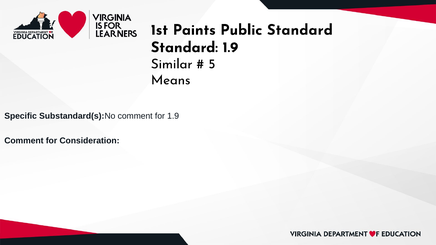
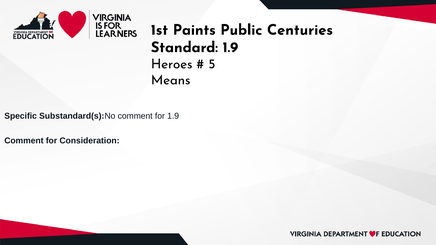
Public Standard: Standard -> Centuries
Similar: Similar -> Heroes
